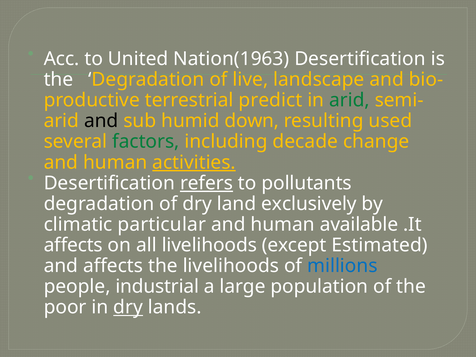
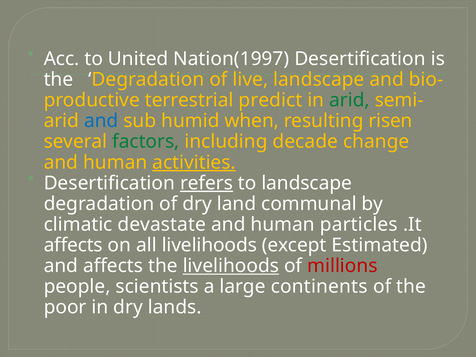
Nation(1963: Nation(1963 -> Nation(1997
and at (101, 121) colour: black -> blue
down: down -> when
used: used -> risen
to pollutants: pollutants -> landscape
exclusively: exclusively -> communal
particular: particular -> devastate
available: available -> particles
livelihoods at (231, 266) underline: none -> present
millions colour: blue -> red
industrial: industrial -> scientists
population: population -> continents
dry at (128, 307) underline: present -> none
